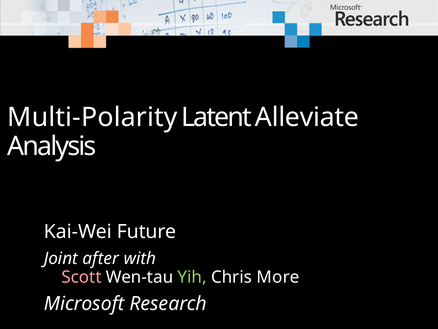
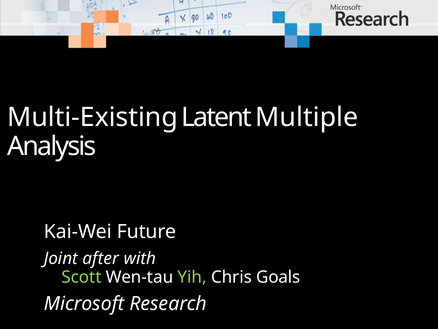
Multi-Polarity: Multi-Polarity -> Multi-Existing
Alleviate: Alleviate -> Multiple
Scott colour: pink -> light green
More: More -> Goals
